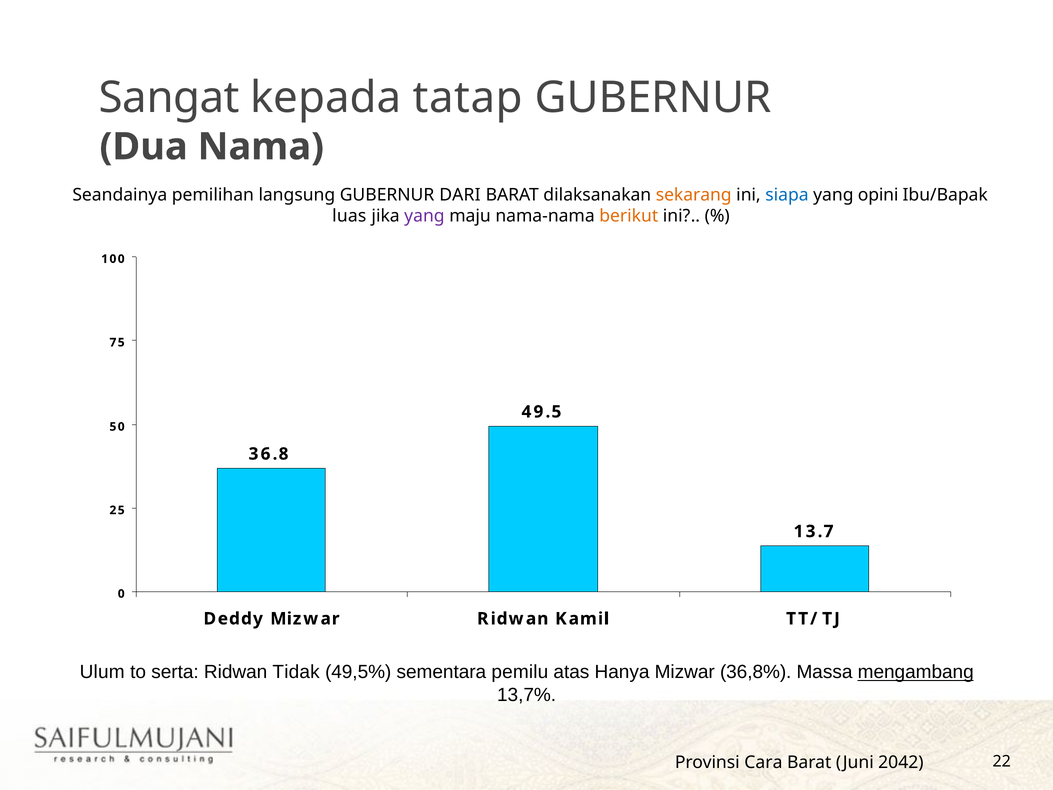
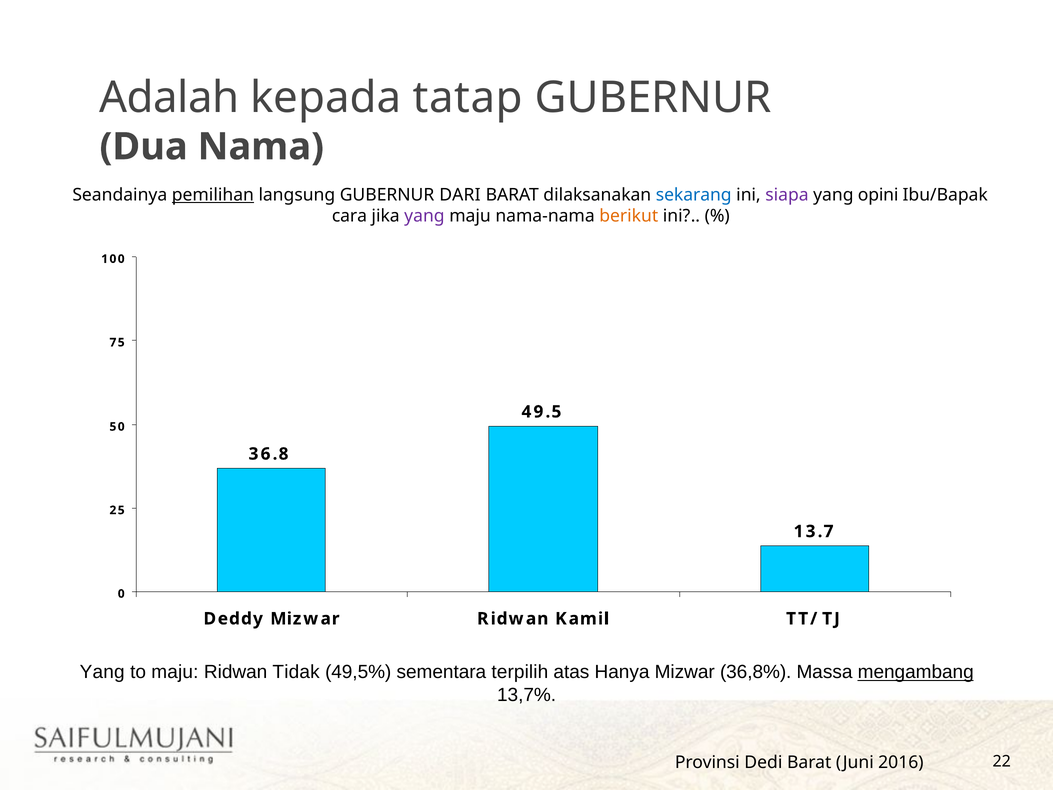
Sangat: Sangat -> Adalah
pemilihan underline: none -> present
sekarang colour: orange -> blue
siapa colour: blue -> purple
luas: luas -> cara
Ulum at (102, 672): Ulum -> Yang
to serta: serta -> maju
pemilu: pemilu -> terpilih
Cara: Cara -> Dedi
2042: 2042 -> 2016
